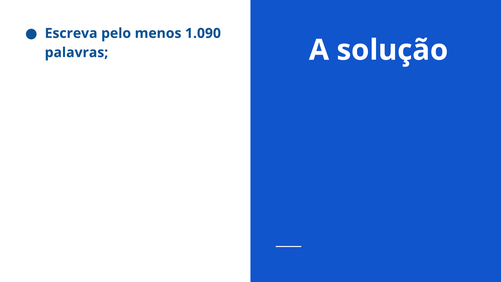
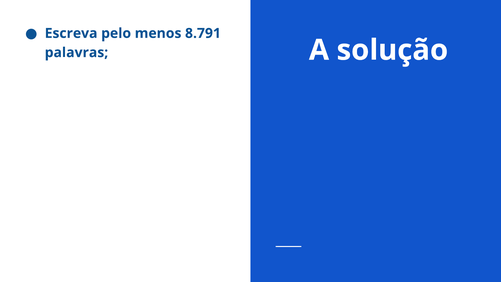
1.090: 1.090 -> 8.791
